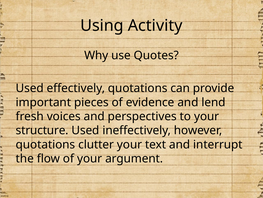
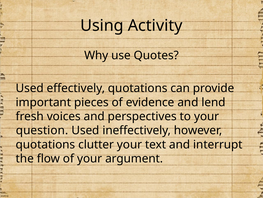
structure: structure -> question
